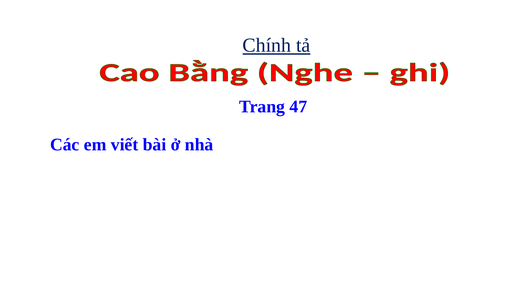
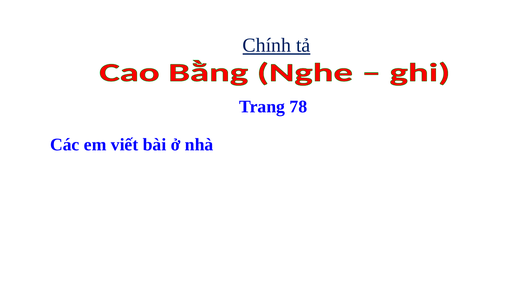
47: 47 -> 78
